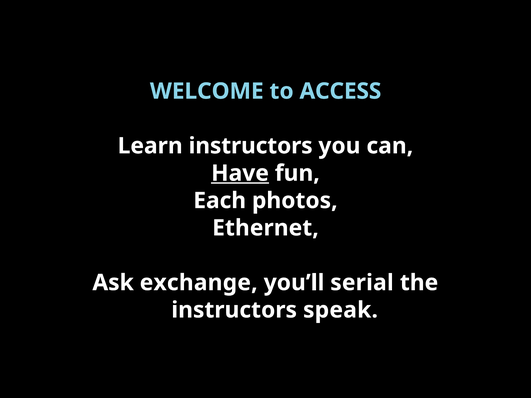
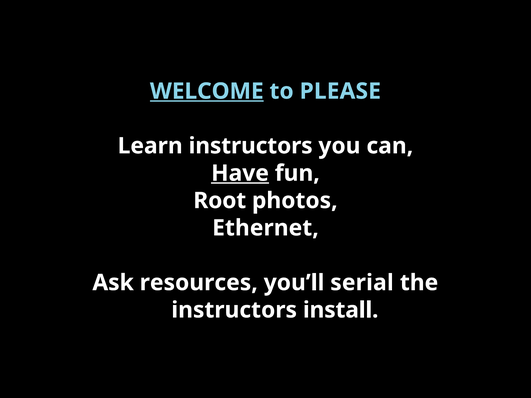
WELCOME underline: none -> present
ACCESS: ACCESS -> PLEASE
Each: Each -> Root
exchange: exchange -> resources
speak: speak -> install
